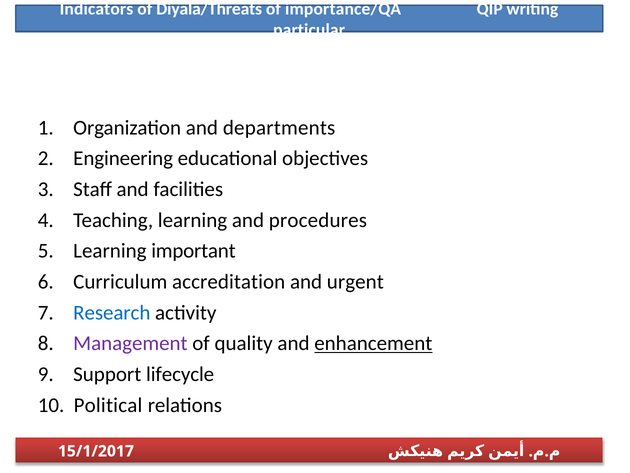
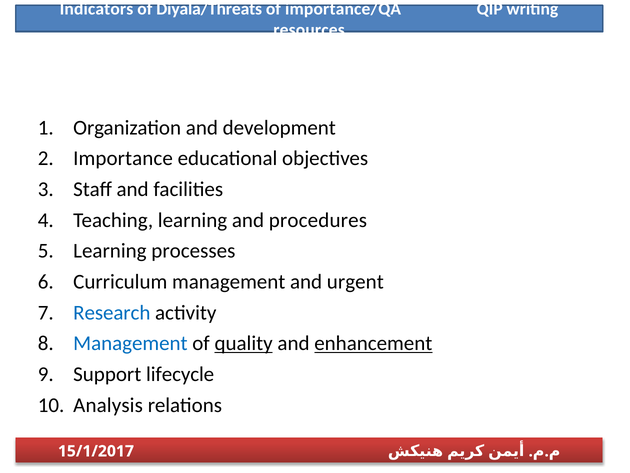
particular: particular -> resources
departments: departments -> development
Engineering: Engineering -> Importance
important: important -> processes
Curriculum accreditation: accreditation -> management
Management at (130, 343) colour: purple -> blue
quality underline: none -> present
Political: Political -> Analysis
